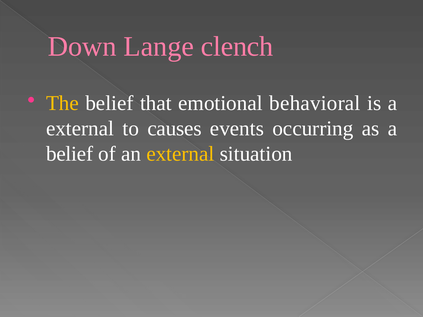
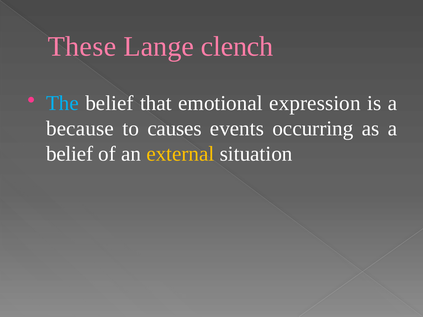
Down: Down -> These
The colour: yellow -> light blue
behavioral: behavioral -> expression
external at (80, 129): external -> because
